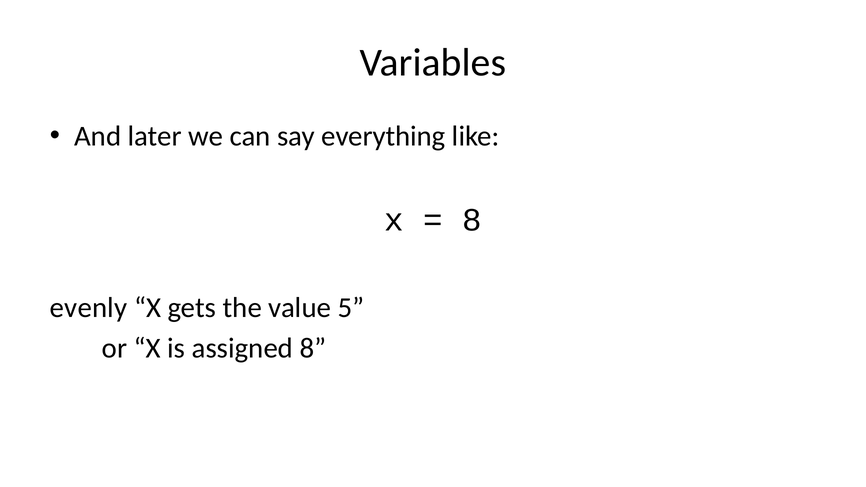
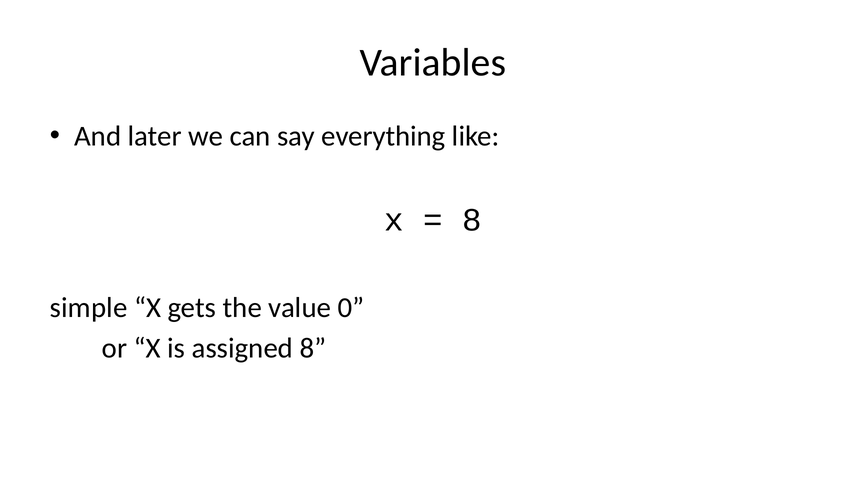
evenly: evenly -> simple
5: 5 -> 0
